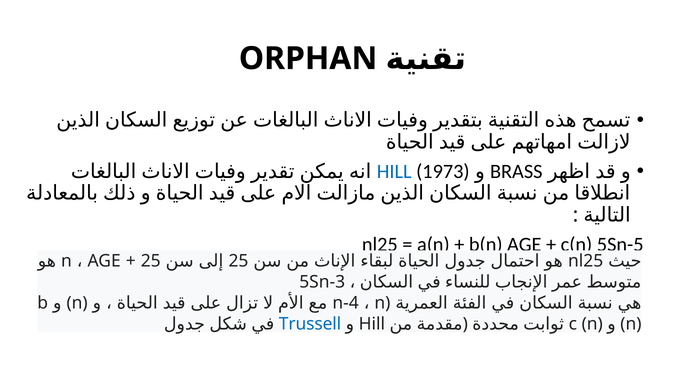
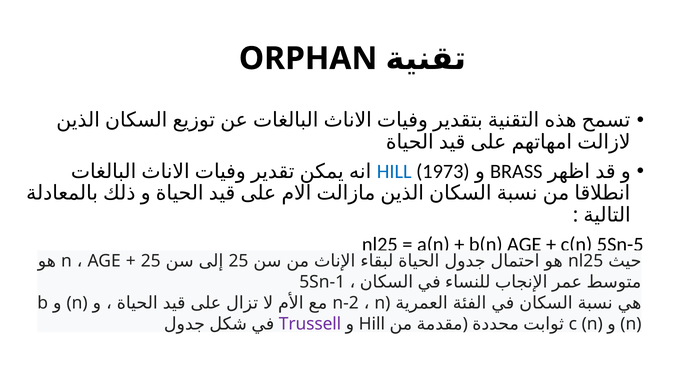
5Sn-3: 5Sn-3 -> 5Sn-1
n-4: n-4 -> n-2
Trussell colour: blue -> purple
